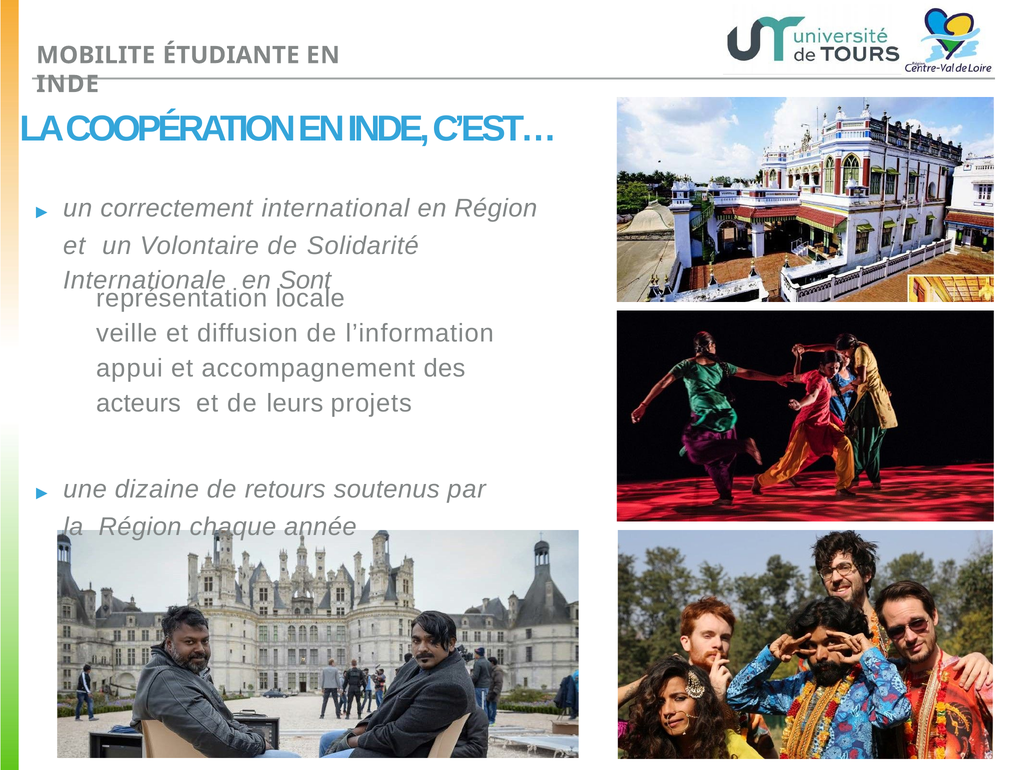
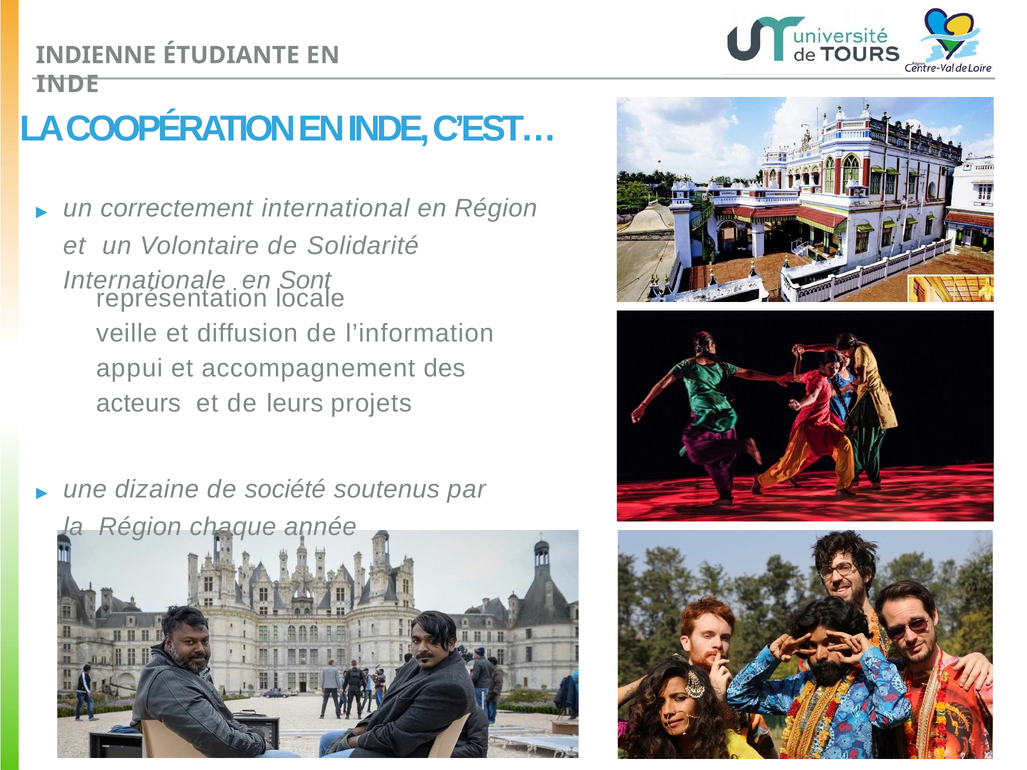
MOBILITE: MOBILITE -> INDIENNE
retours: retours -> société
